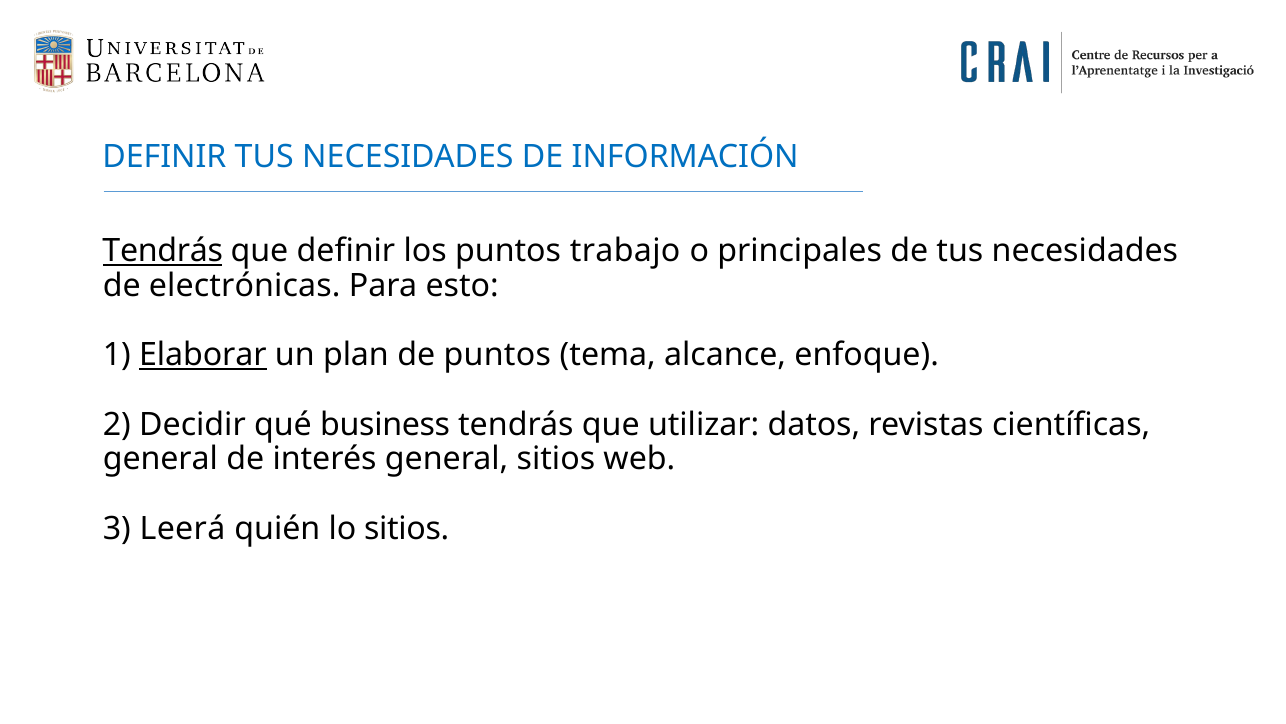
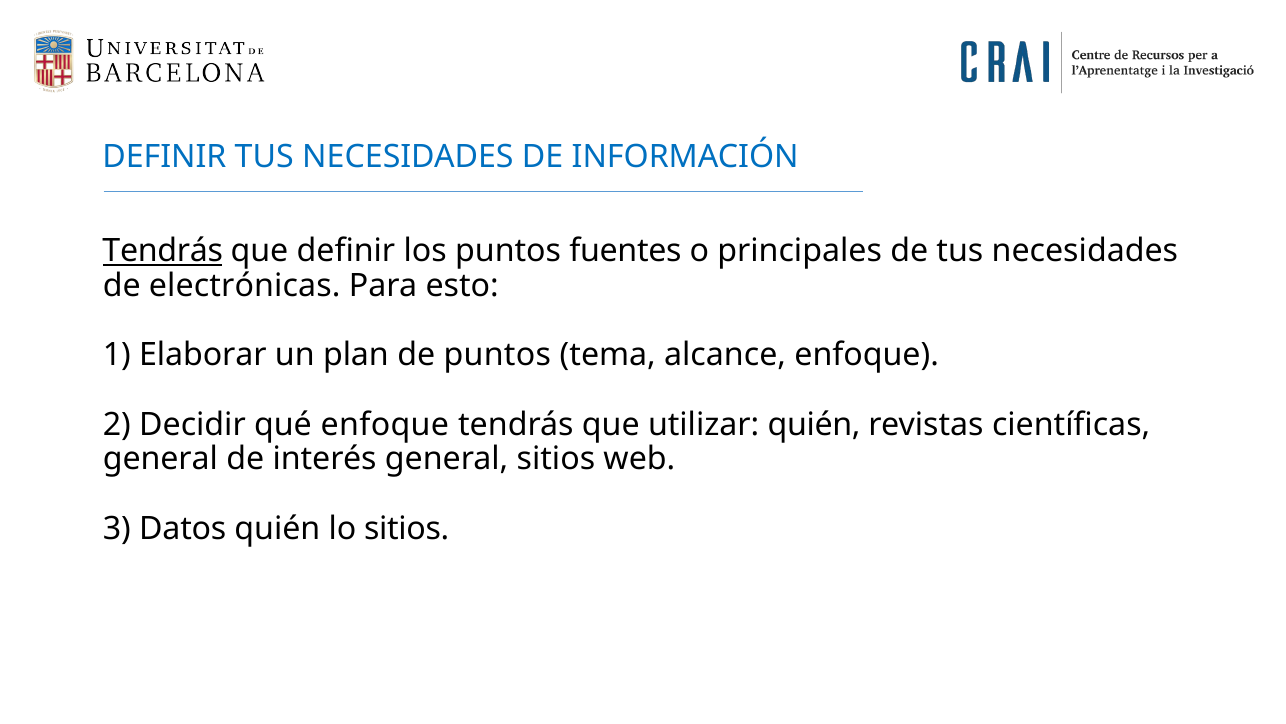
trabajo: trabajo -> fuentes
Elaborar underline: present -> none
qué business: business -> enfoque
utilizar datos: datos -> quién
Leerá: Leerá -> Datos
